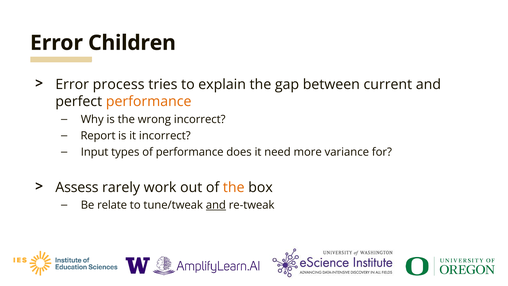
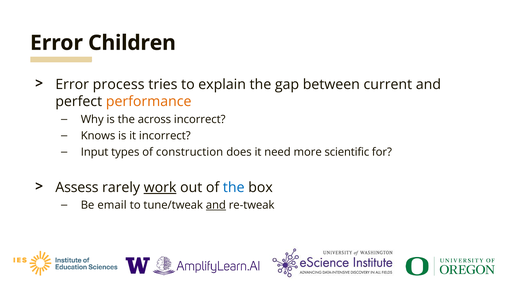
wrong: wrong -> across
Report: Report -> Knows
of performance: performance -> construction
variance: variance -> scientific
work underline: none -> present
the at (234, 187) colour: orange -> blue
relate: relate -> email
